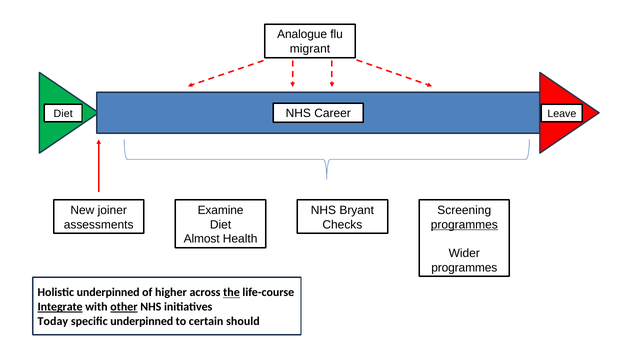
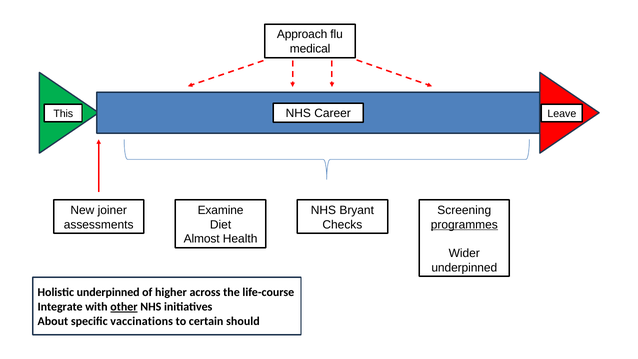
Analogue: Analogue -> Approach
migrant: migrant -> medical
Diet at (63, 114): Diet -> This
programmes at (464, 268): programmes -> underpinned
the underline: present -> none
Integrate underline: present -> none
Today: Today -> About
specific underpinned: underpinned -> vaccinations
